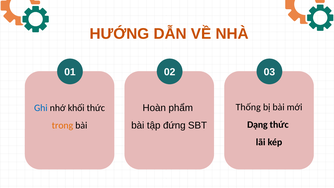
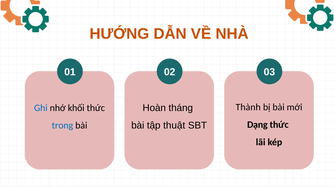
Thống: Thống -> Thành
phẩm: phẩm -> tháng
đứng: đứng -> thuật
trong colour: orange -> blue
